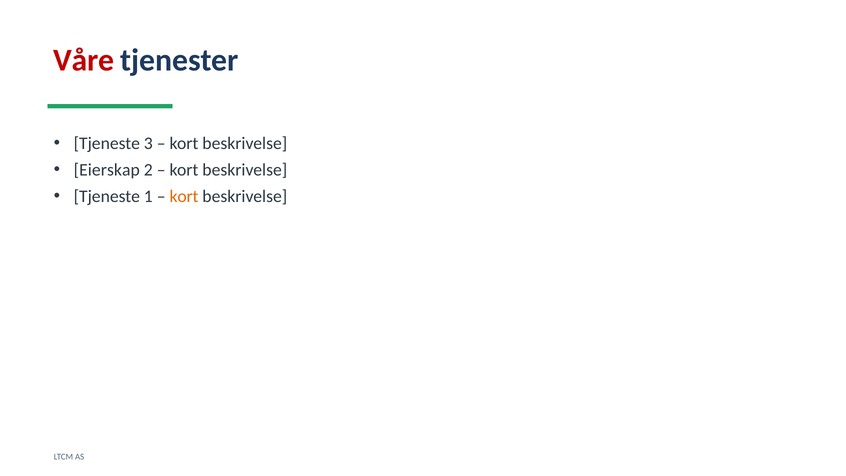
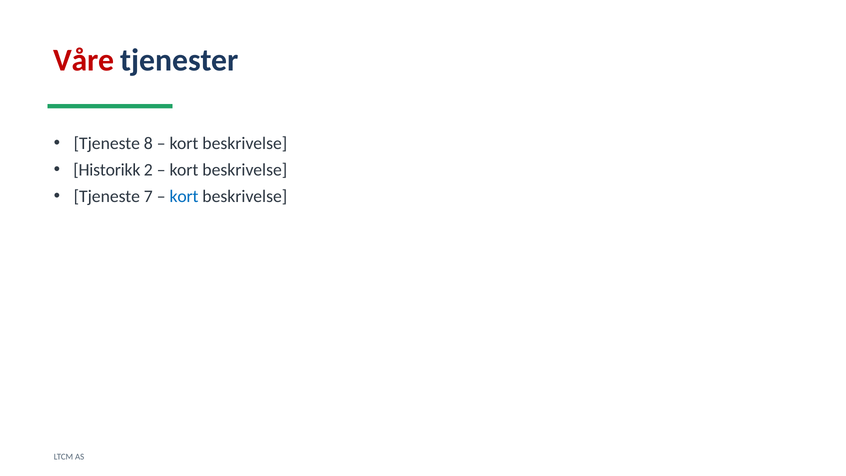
3: 3 -> 8
Eierskap: Eierskap -> Historikk
1: 1 -> 7
kort at (184, 196) colour: orange -> blue
